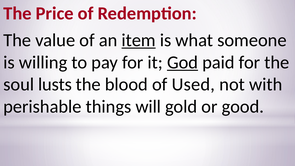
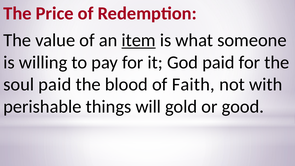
God underline: present -> none
soul lusts: lusts -> paid
Used: Used -> Faith
